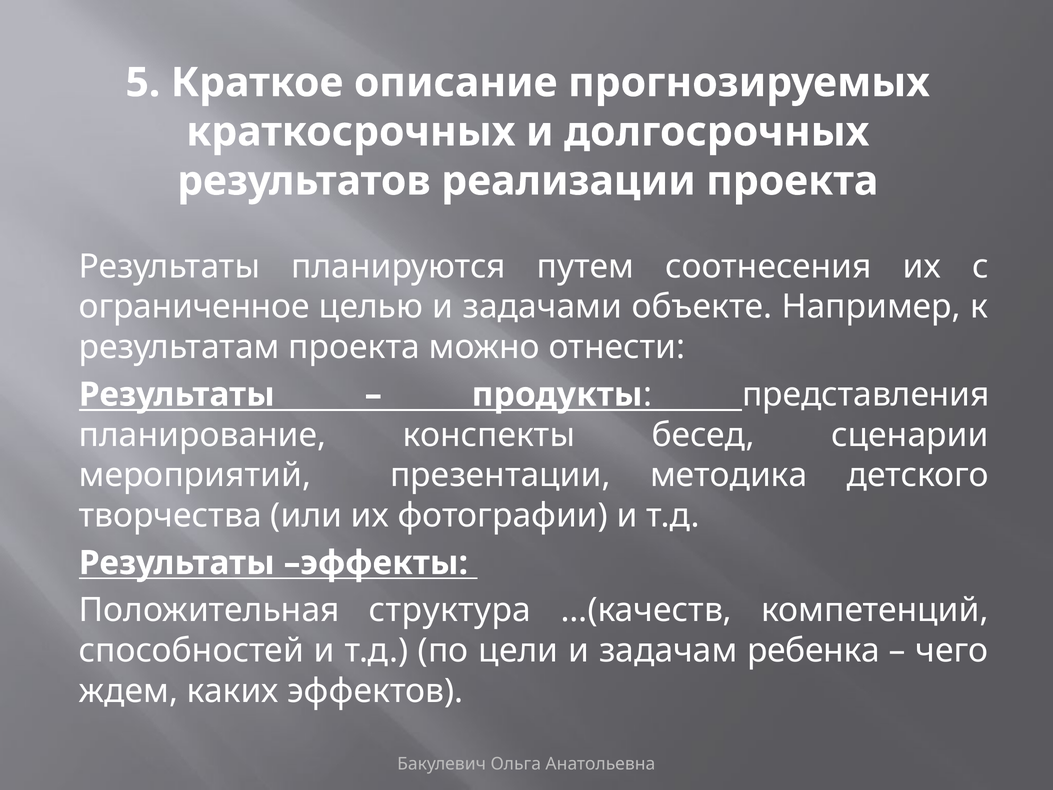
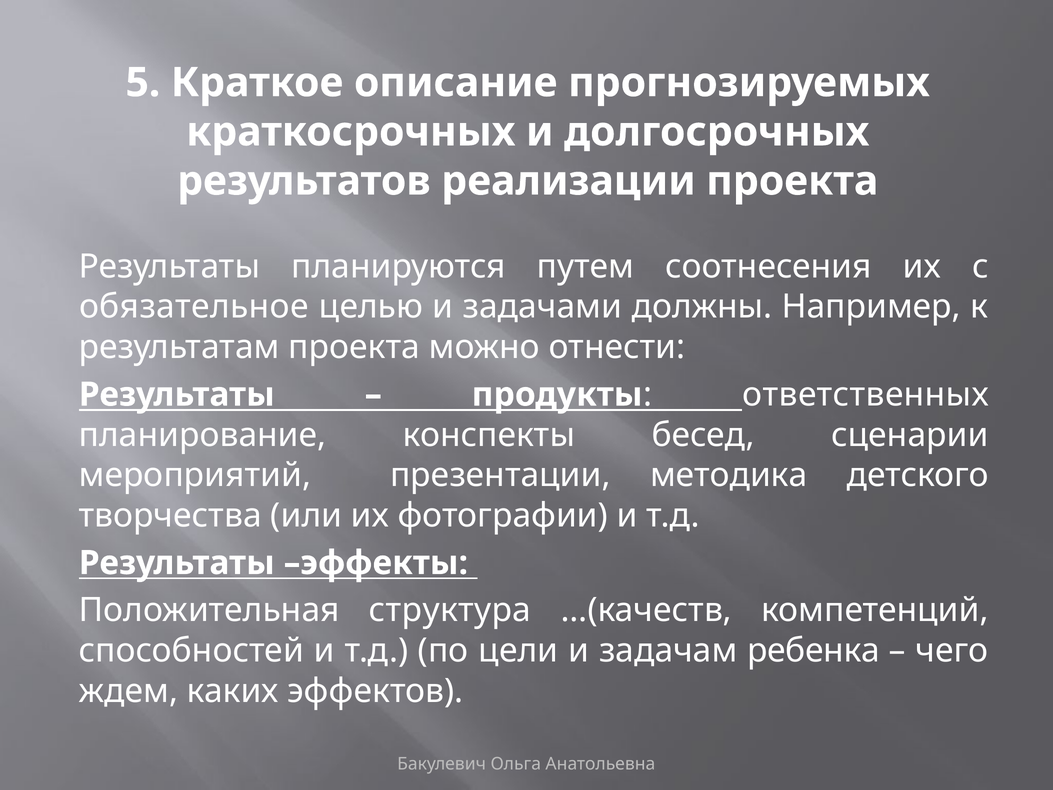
ограниченное: ограниченное -> обязательное
объекте: объекте -> должны
представления: представления -> ответственных
